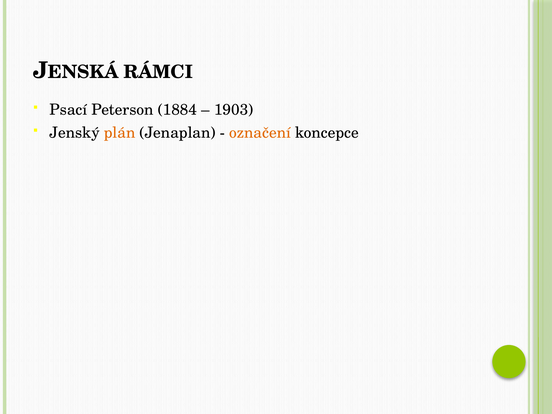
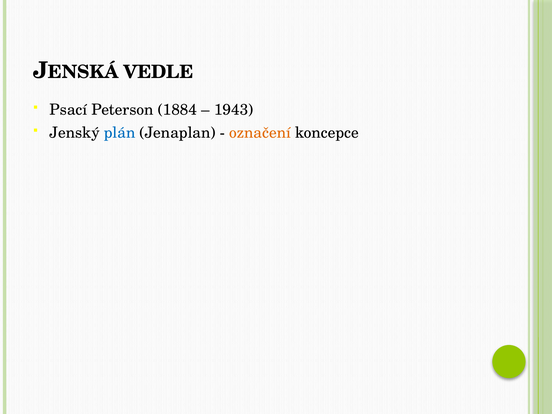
RÁMCI: RÁMCI -> VEDLE
1903: 1903 -> 1943
plán colour: orange -> blue
